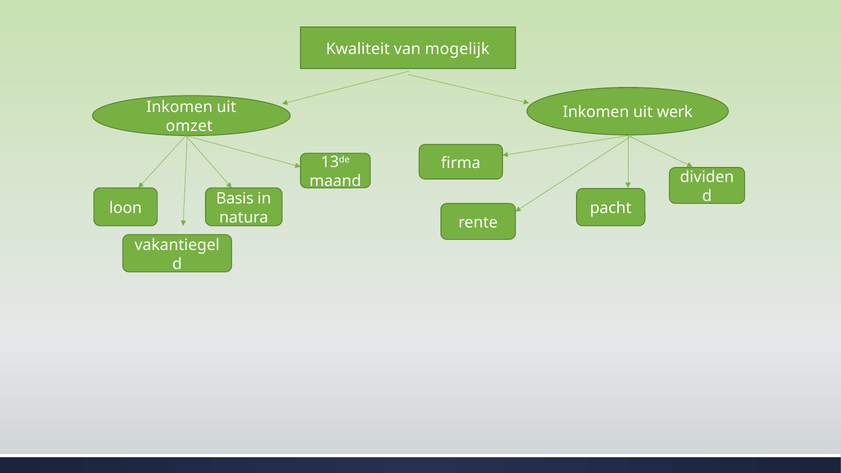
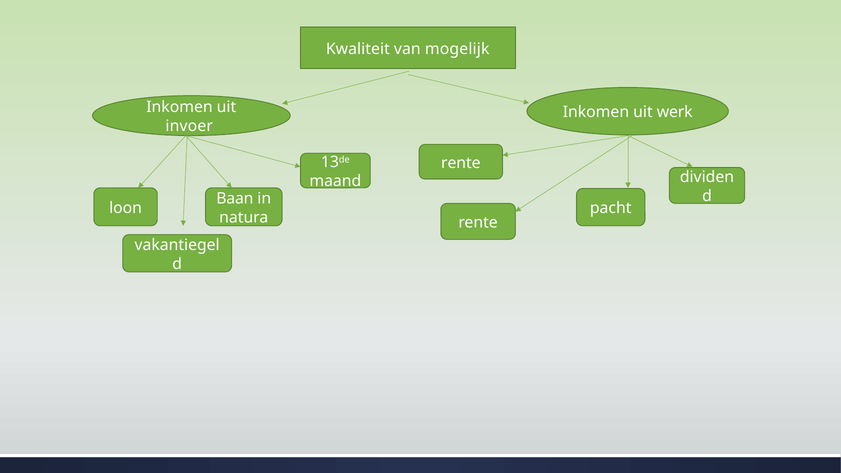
omzet: omzet -> invoer
firma at (461, 163): firma -> rente
Basis: Basis -> Baan
